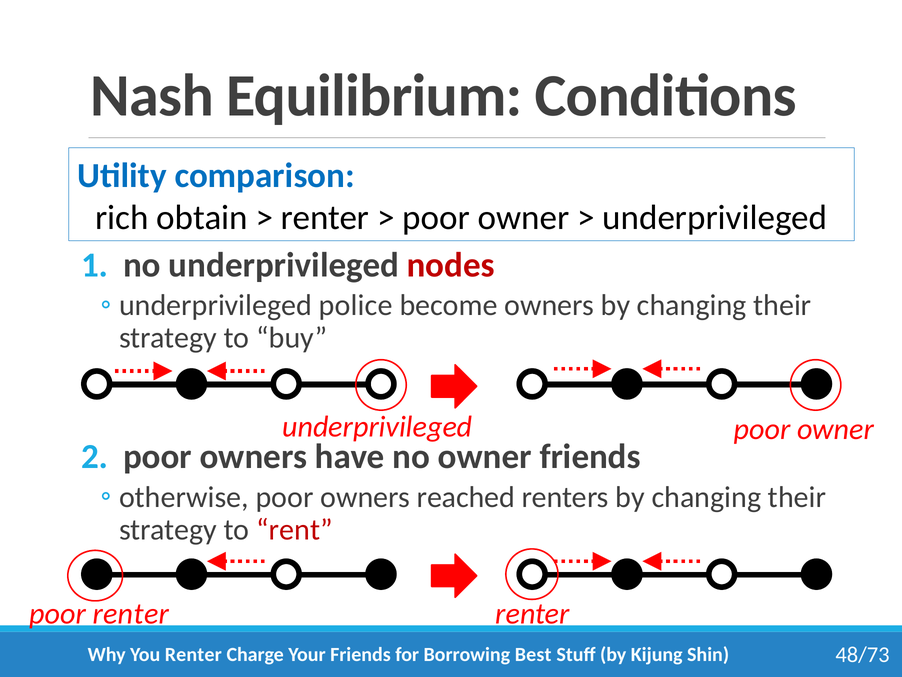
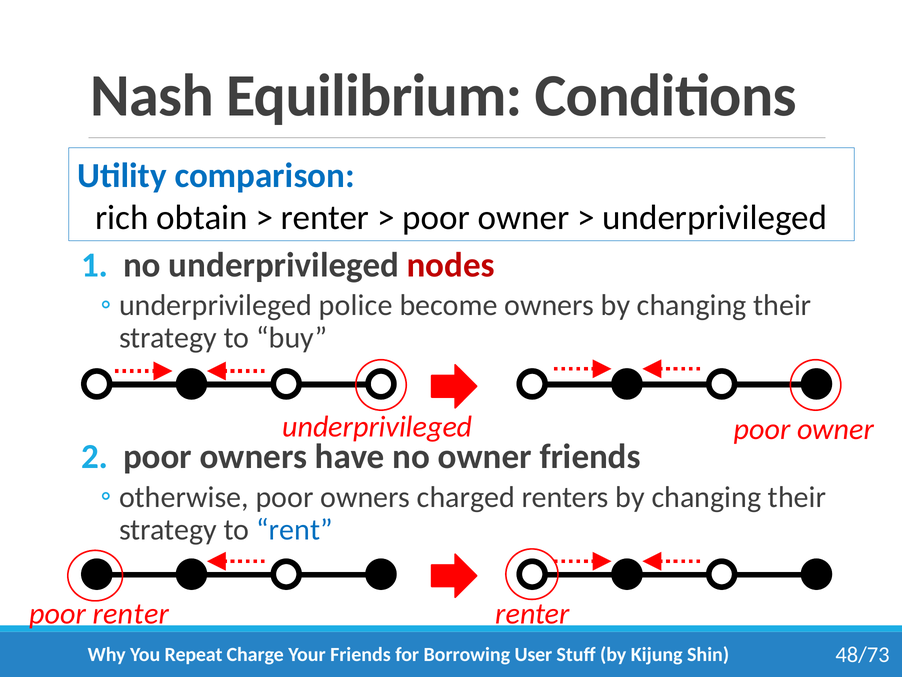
reached: reached -> charged
rent colour: red -> blue
You Renter: Renter -> Repeat
Best: Best -> User
